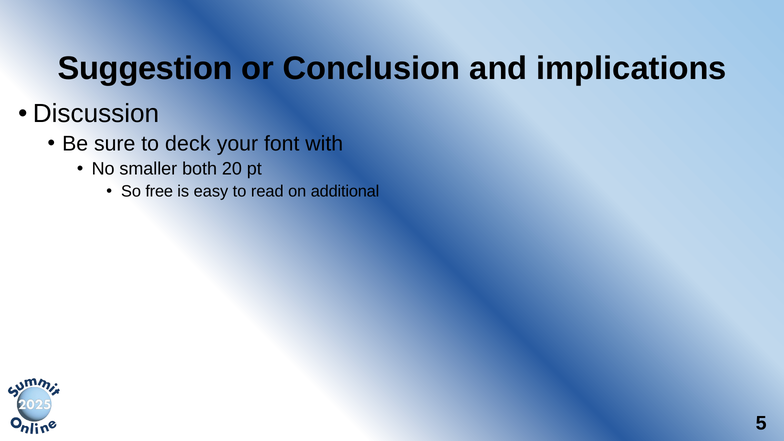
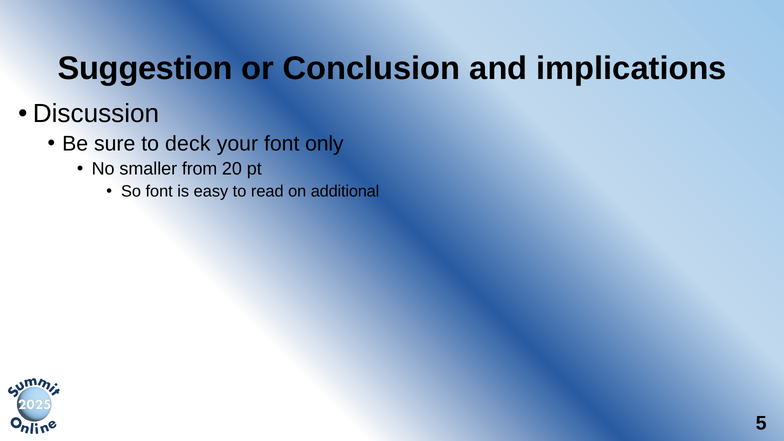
with: with -> only
both: both -> from
So free: free -> font
